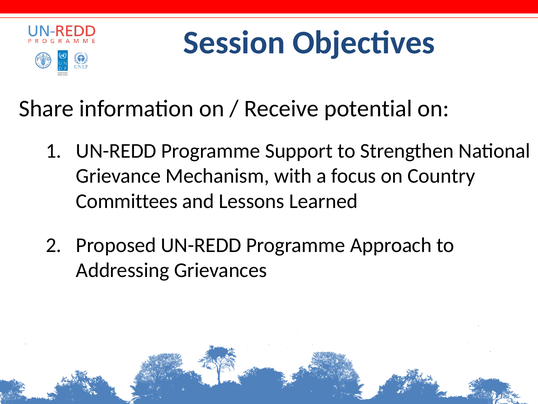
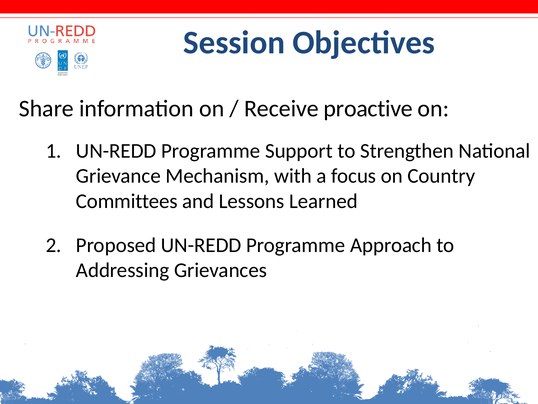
potential: potential -> proactive
